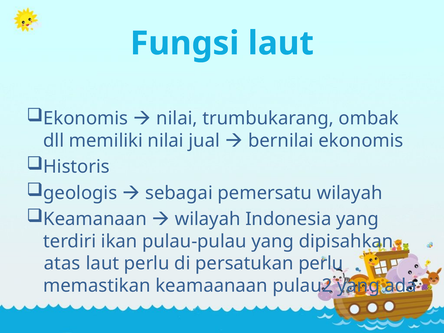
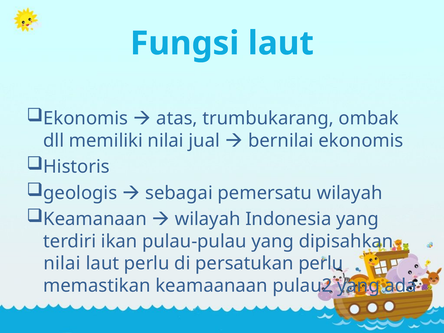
nilai at (177, 118): nilai -> atas
atas at (62, 264): atas -> nilai
